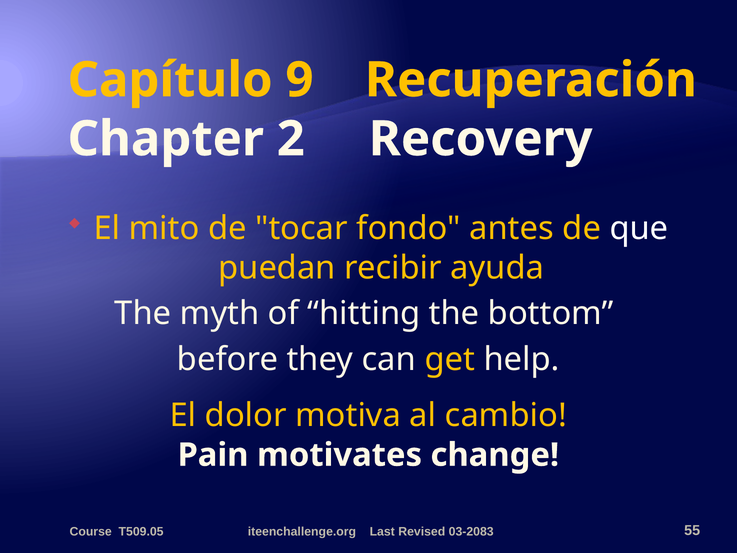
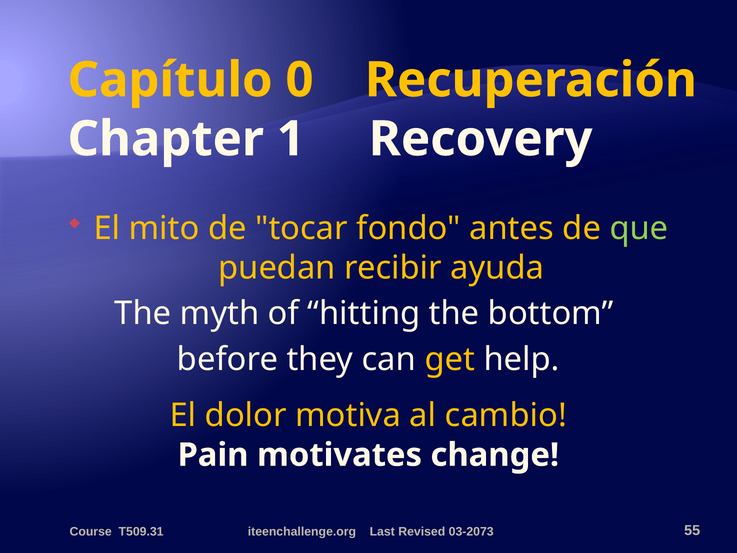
9: 9 -> 0
2: 2 -> 1
que colour: white -> light green
T509.05: T509.05 -> T509.31
03-2083: 03-2083 -> 03-2073
